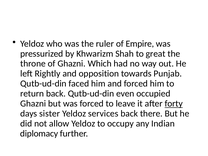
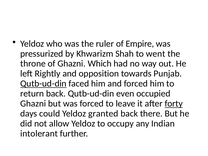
great: great -> went
Qutb-ud-din at (43, 84) underline: none -> present
sister: sister -> could
services: services -> granted
diplomacy: diplomacy -> intolerant
